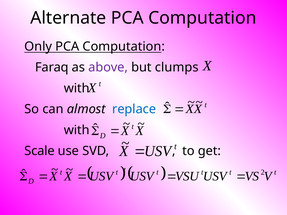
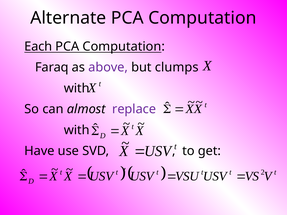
Only: Only -> Each
replace colour: blue -> purple
Scale: Scale -> Have
